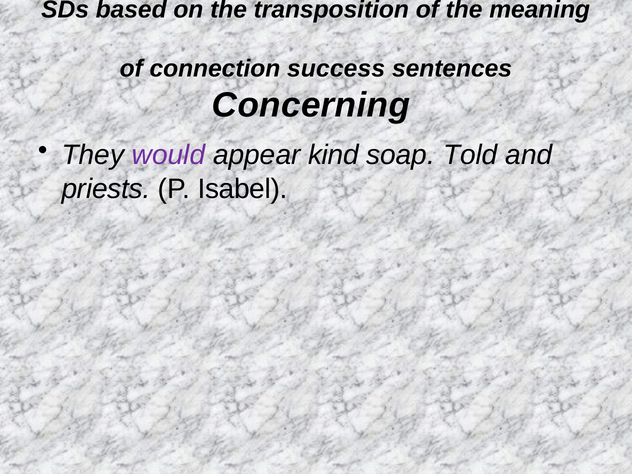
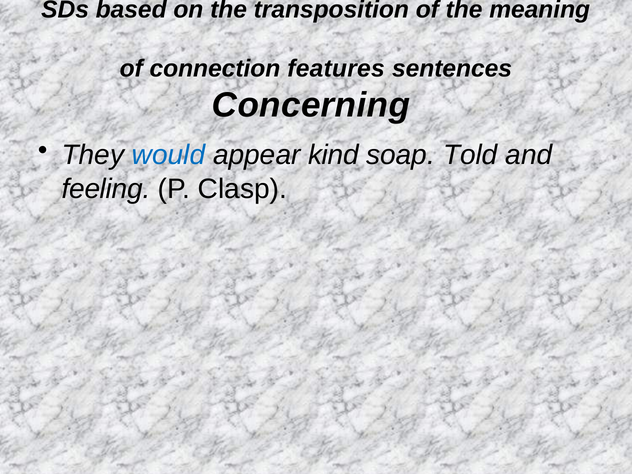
success: success -> features
would colour: purple -> blue
priests: priests -> feeling
Isabel: Isabel -> Clasp
